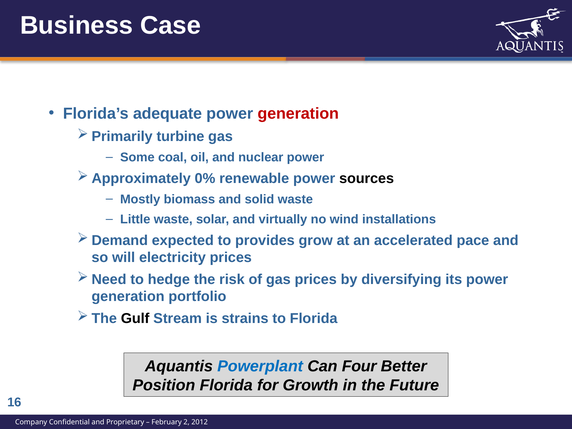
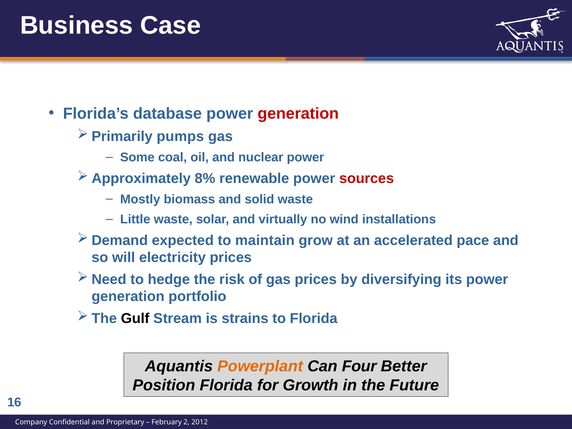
adequate: adequate -> database
turbine: turbine -> pumps
0%: 0% -> 8%
sources colour: black -> red
provides: provides -> maintain
Powerplant colour: blue -> orange
